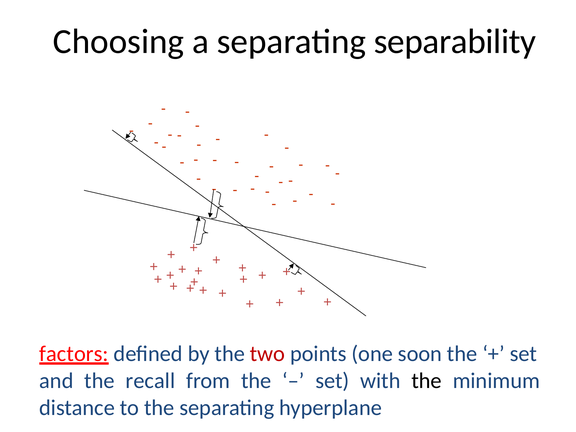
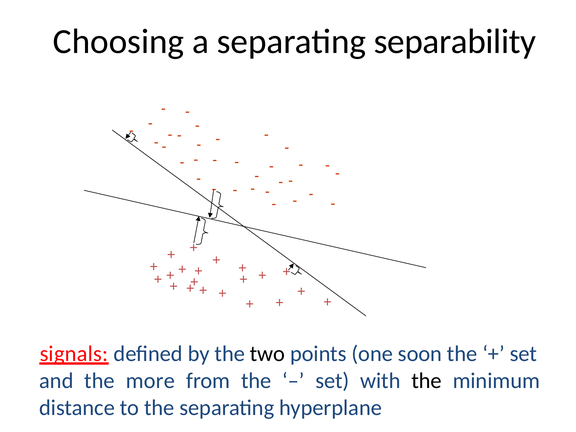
factors: factors -> signals
two colour: red -> black
recall: recall -> more
